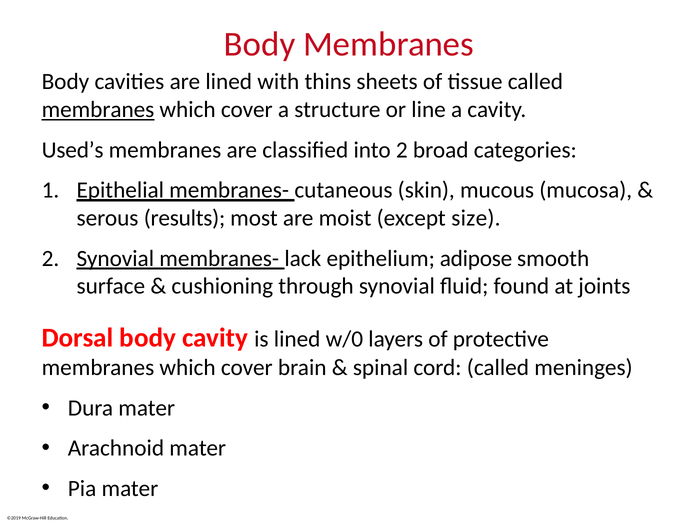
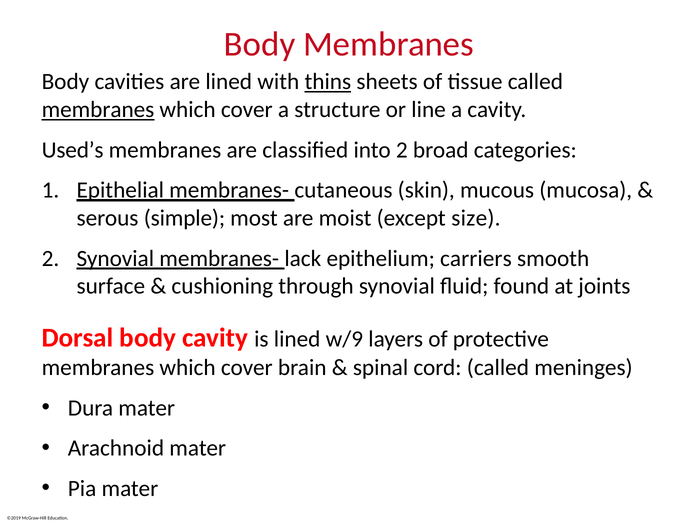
thins underline: none -> present
results: results -> simple
adipose: adipose -> carriers
w/0: w/0 -> w/9
